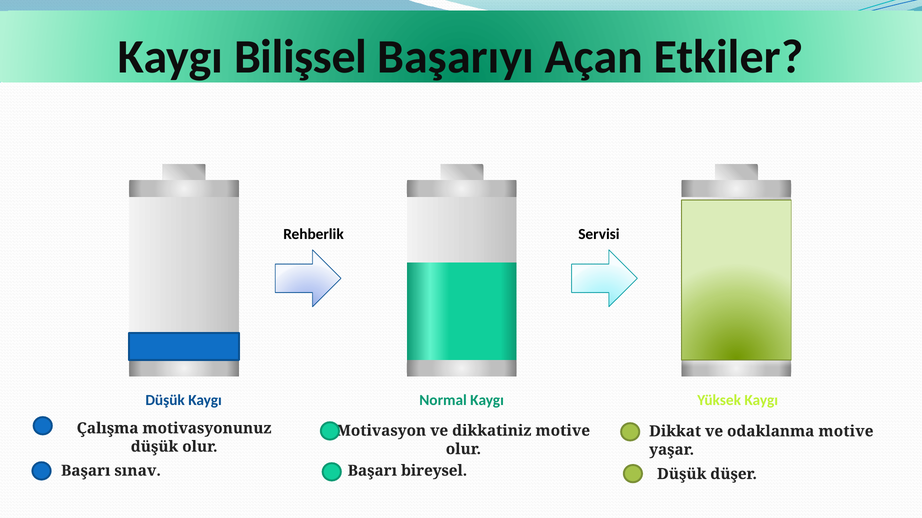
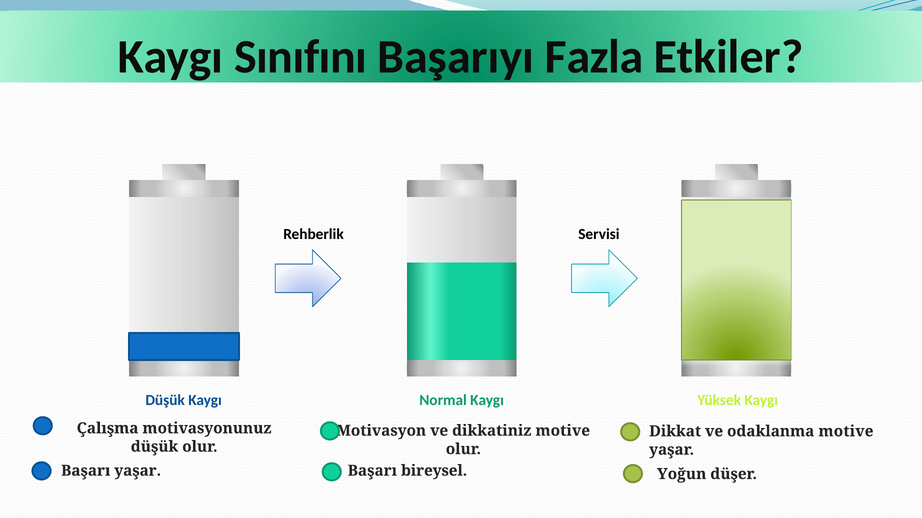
Bilişsel: Bilişsel -> Sınıfını
Açan: Açan -> Fazla
Başarı sınav: sınav -> yaşar
Düşük at (682, 475): Düşük -> Yoğun
